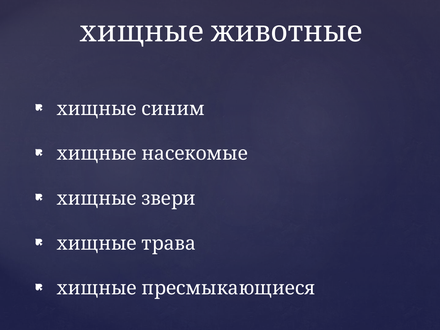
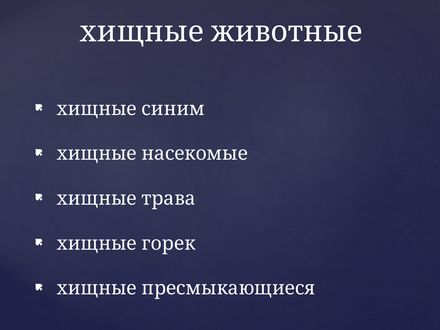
звери: звери -> трава
трава: трава -> горек
